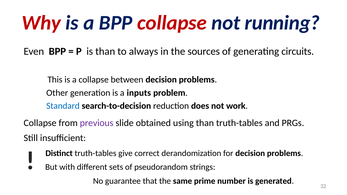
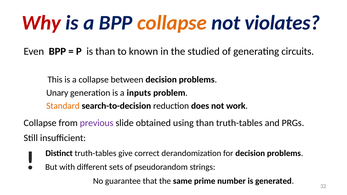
collapse at (172, 23) colour: red -> orange
running: running -> violates
always: always -> known
sources: sources -> studied
Other: Other -> Unary
Standard colour: blue -> orange
